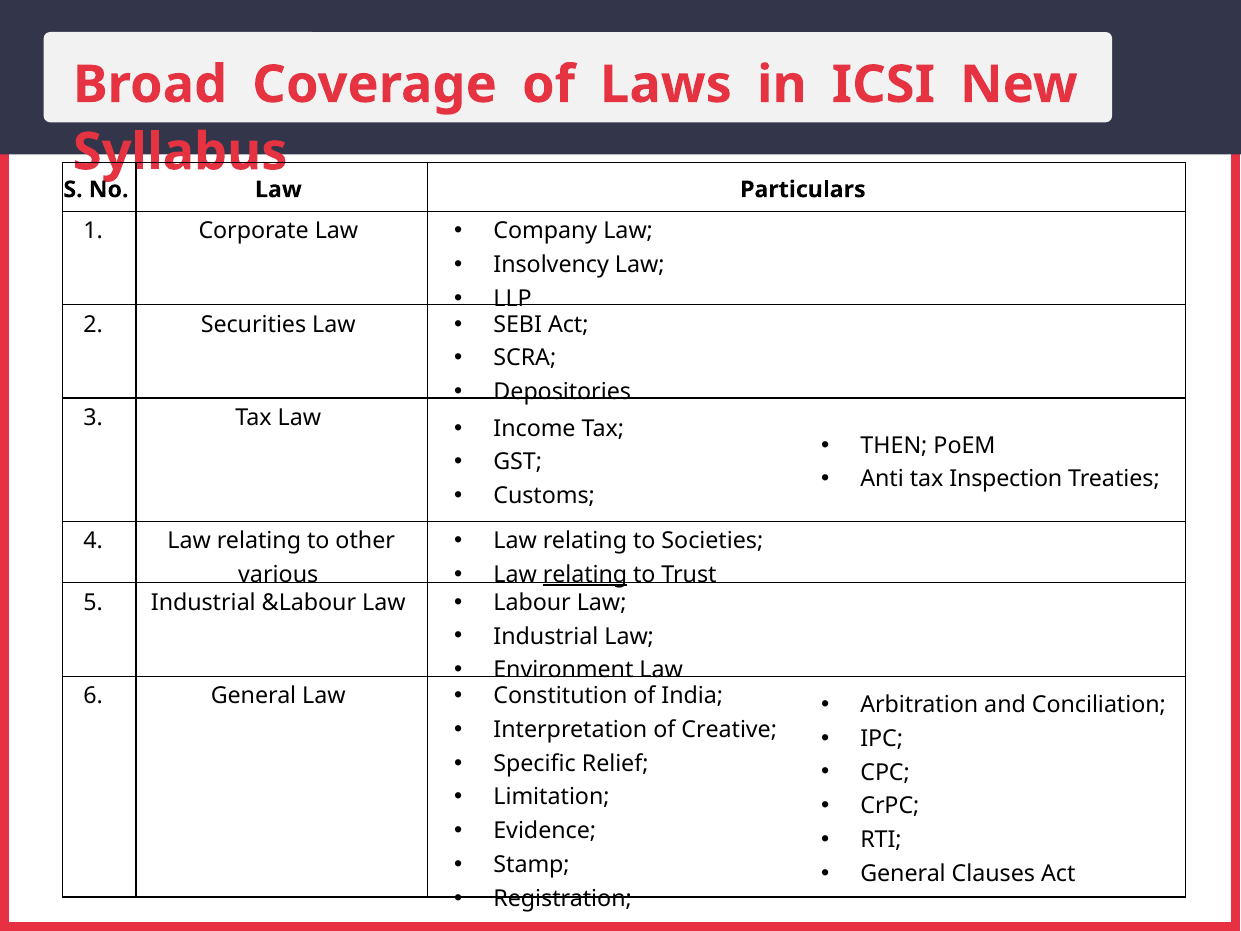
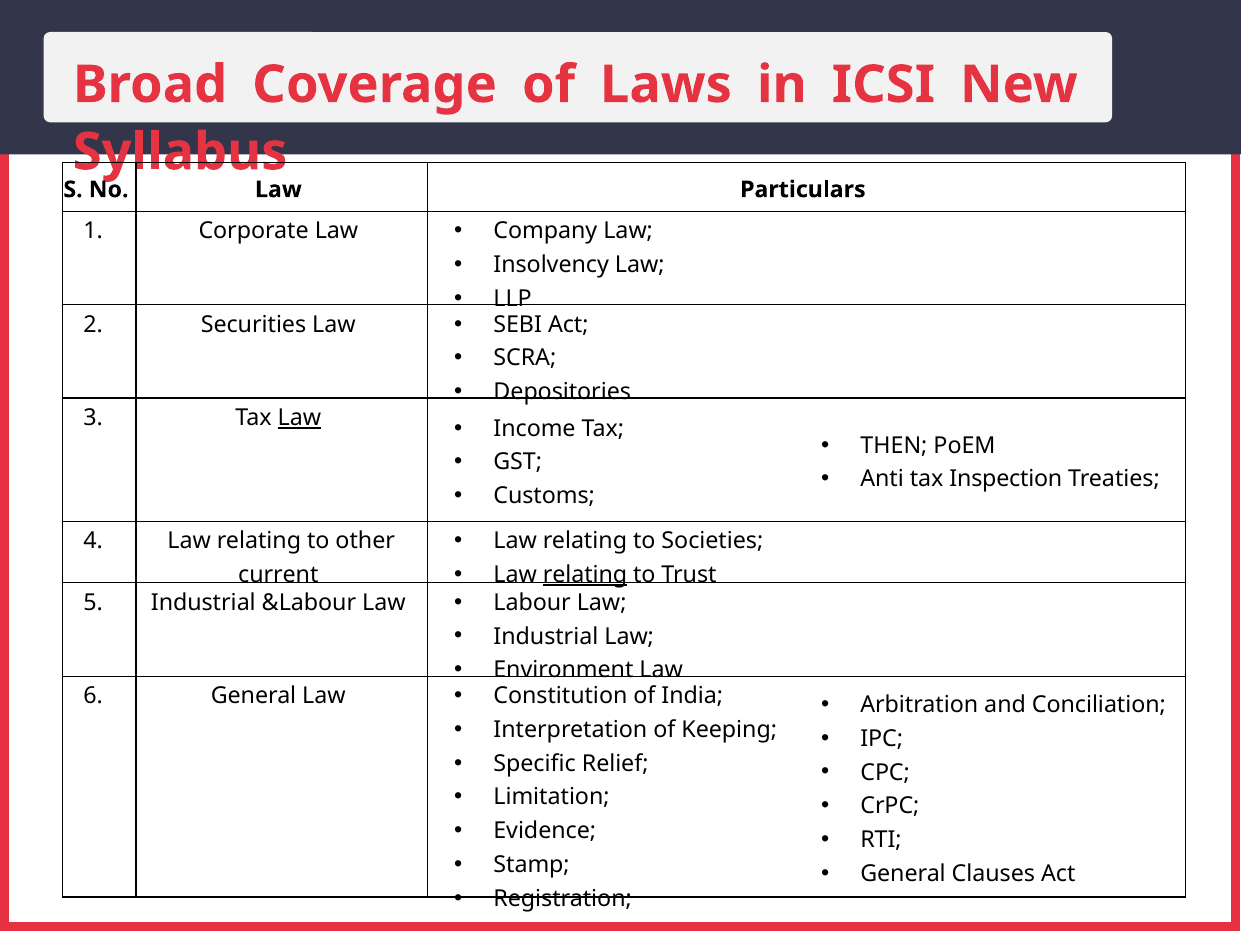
Law at (299, 418) underline: none -> present
various: various -> current
Creative: Creative -> Keeping
